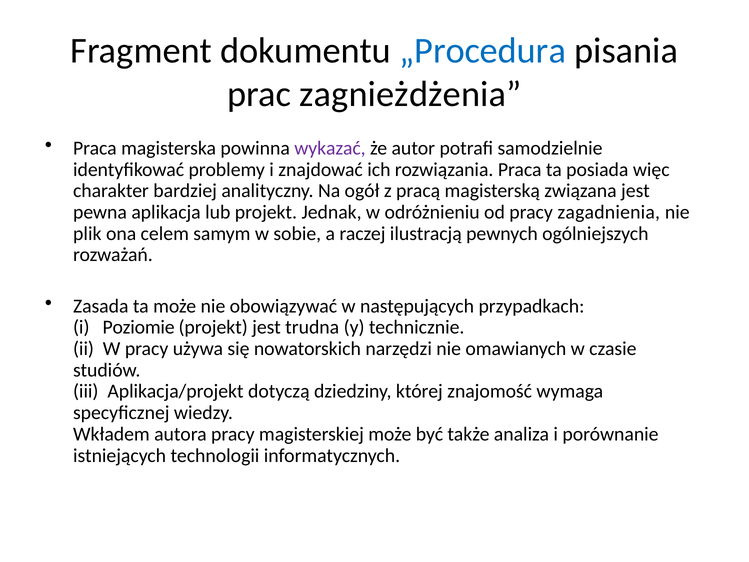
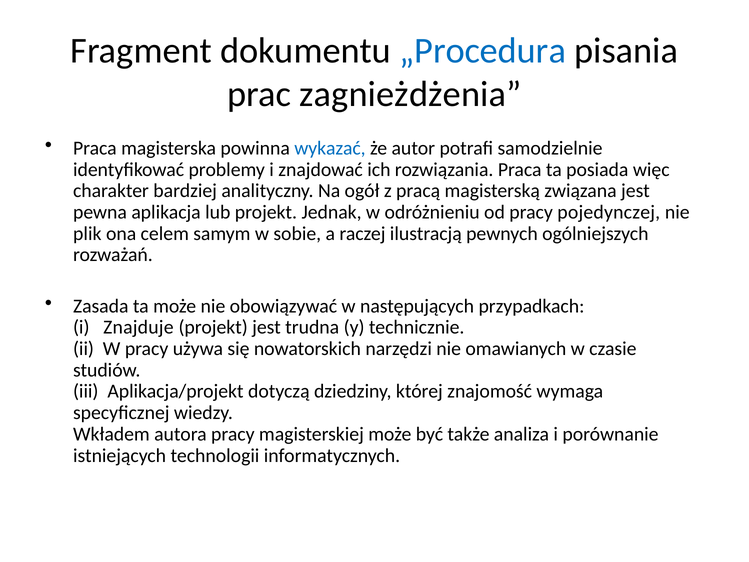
wykazać colour: purple -> blue
zagadnienia: zagadnienia -> pojedynczej
Poziomie: Poziomie -> Znajduje
